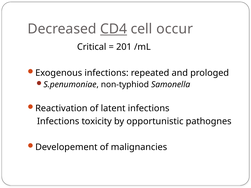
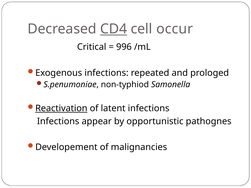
201: 201 -> 996
Reactivation underline: none -> present
toxicity: toxicity -> appear
